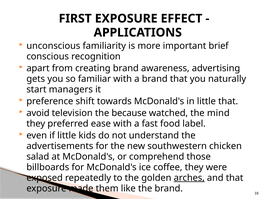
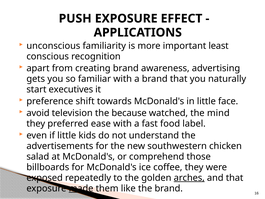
FIRST: FIRST -> PUSH
brief: brief -> least
managers: managers -> executives
little that: that -> face
made underline: none -> present
